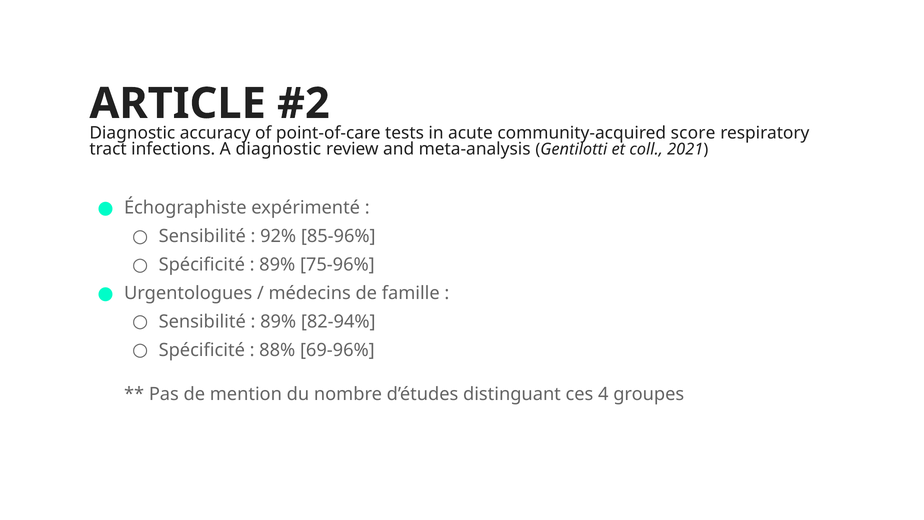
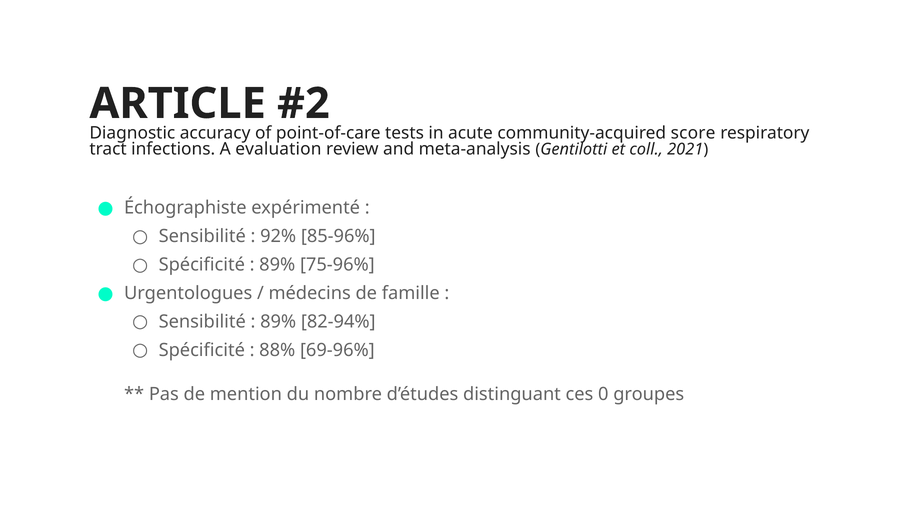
A diagnostic: diagnostic -> evaluation
4: 4 -> 0
